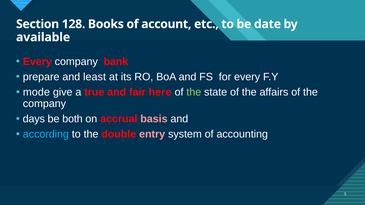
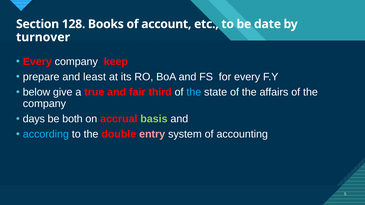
available: available -> turnover
bank: bank -> keep
mode: mode -> below
here: here -> third
the at (194, 92) colour: light green -> light blue
basis colour: pink -> light green
